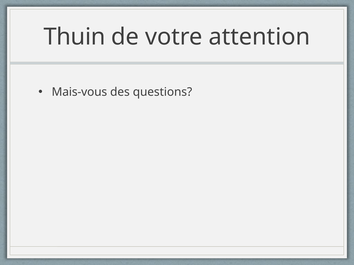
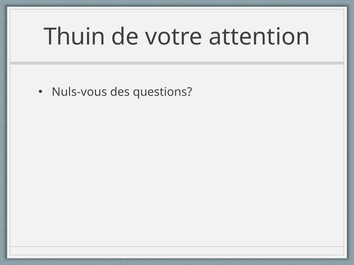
Mais-vous: Mais-vous -> Nuls-vous
